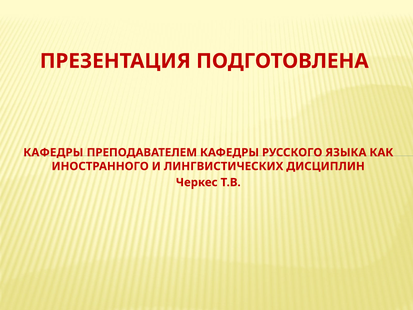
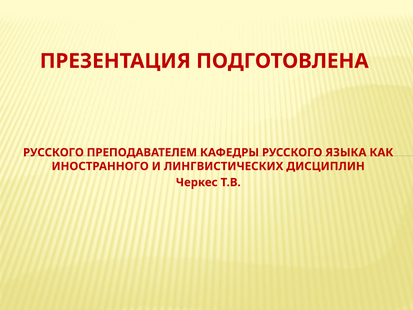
КАФЕДРЫ at (53, 152): КАФЕДРЫ -> РУССКОГО
